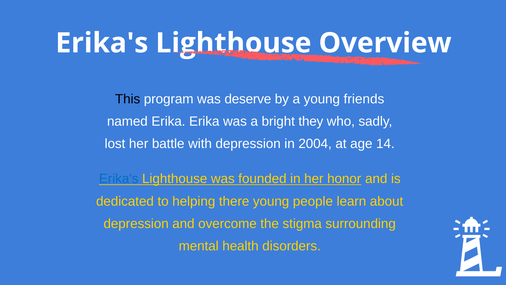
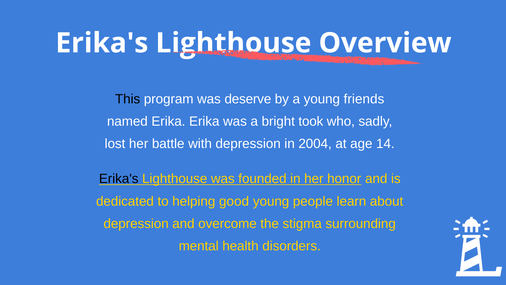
they: they -> took
Erika's at (119, 179) colour: blue -> black
there: there -> good
